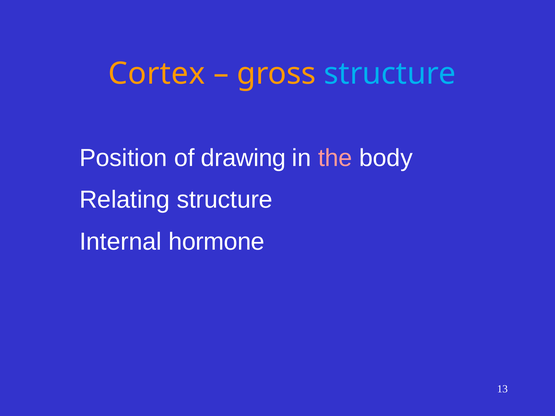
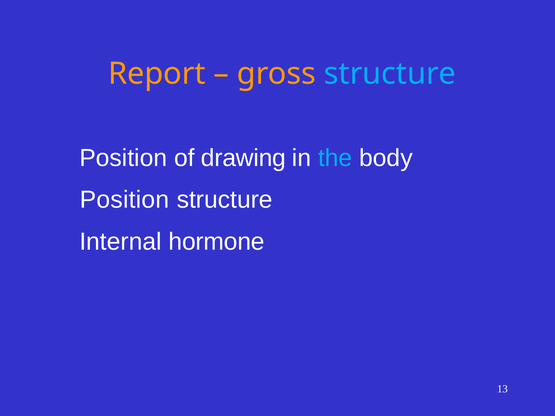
Cortex: Cortex -> Report
the colour: pink -> light blue
Relating at (125, 200): Relating -> Position
